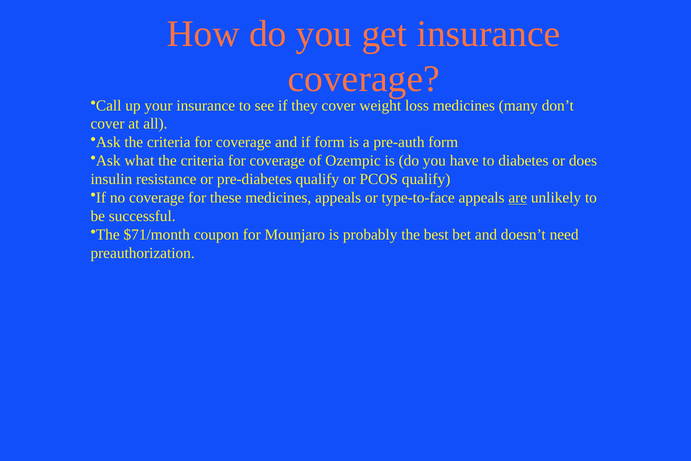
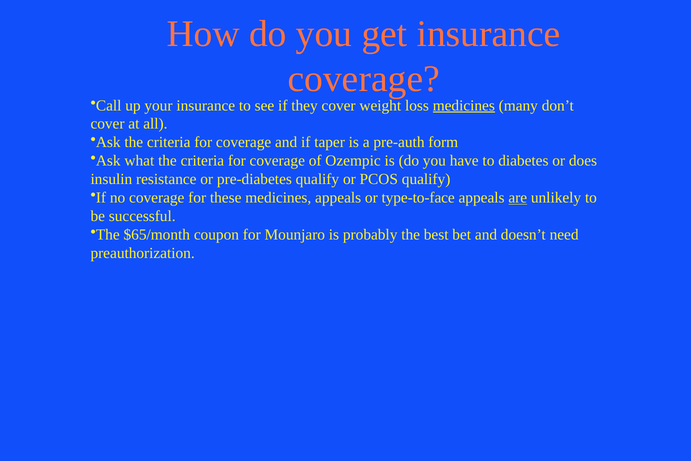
medicines at (464, 105) underline: none -> present
if form: form -> taper
$71/month: $71/month -> $65/month
